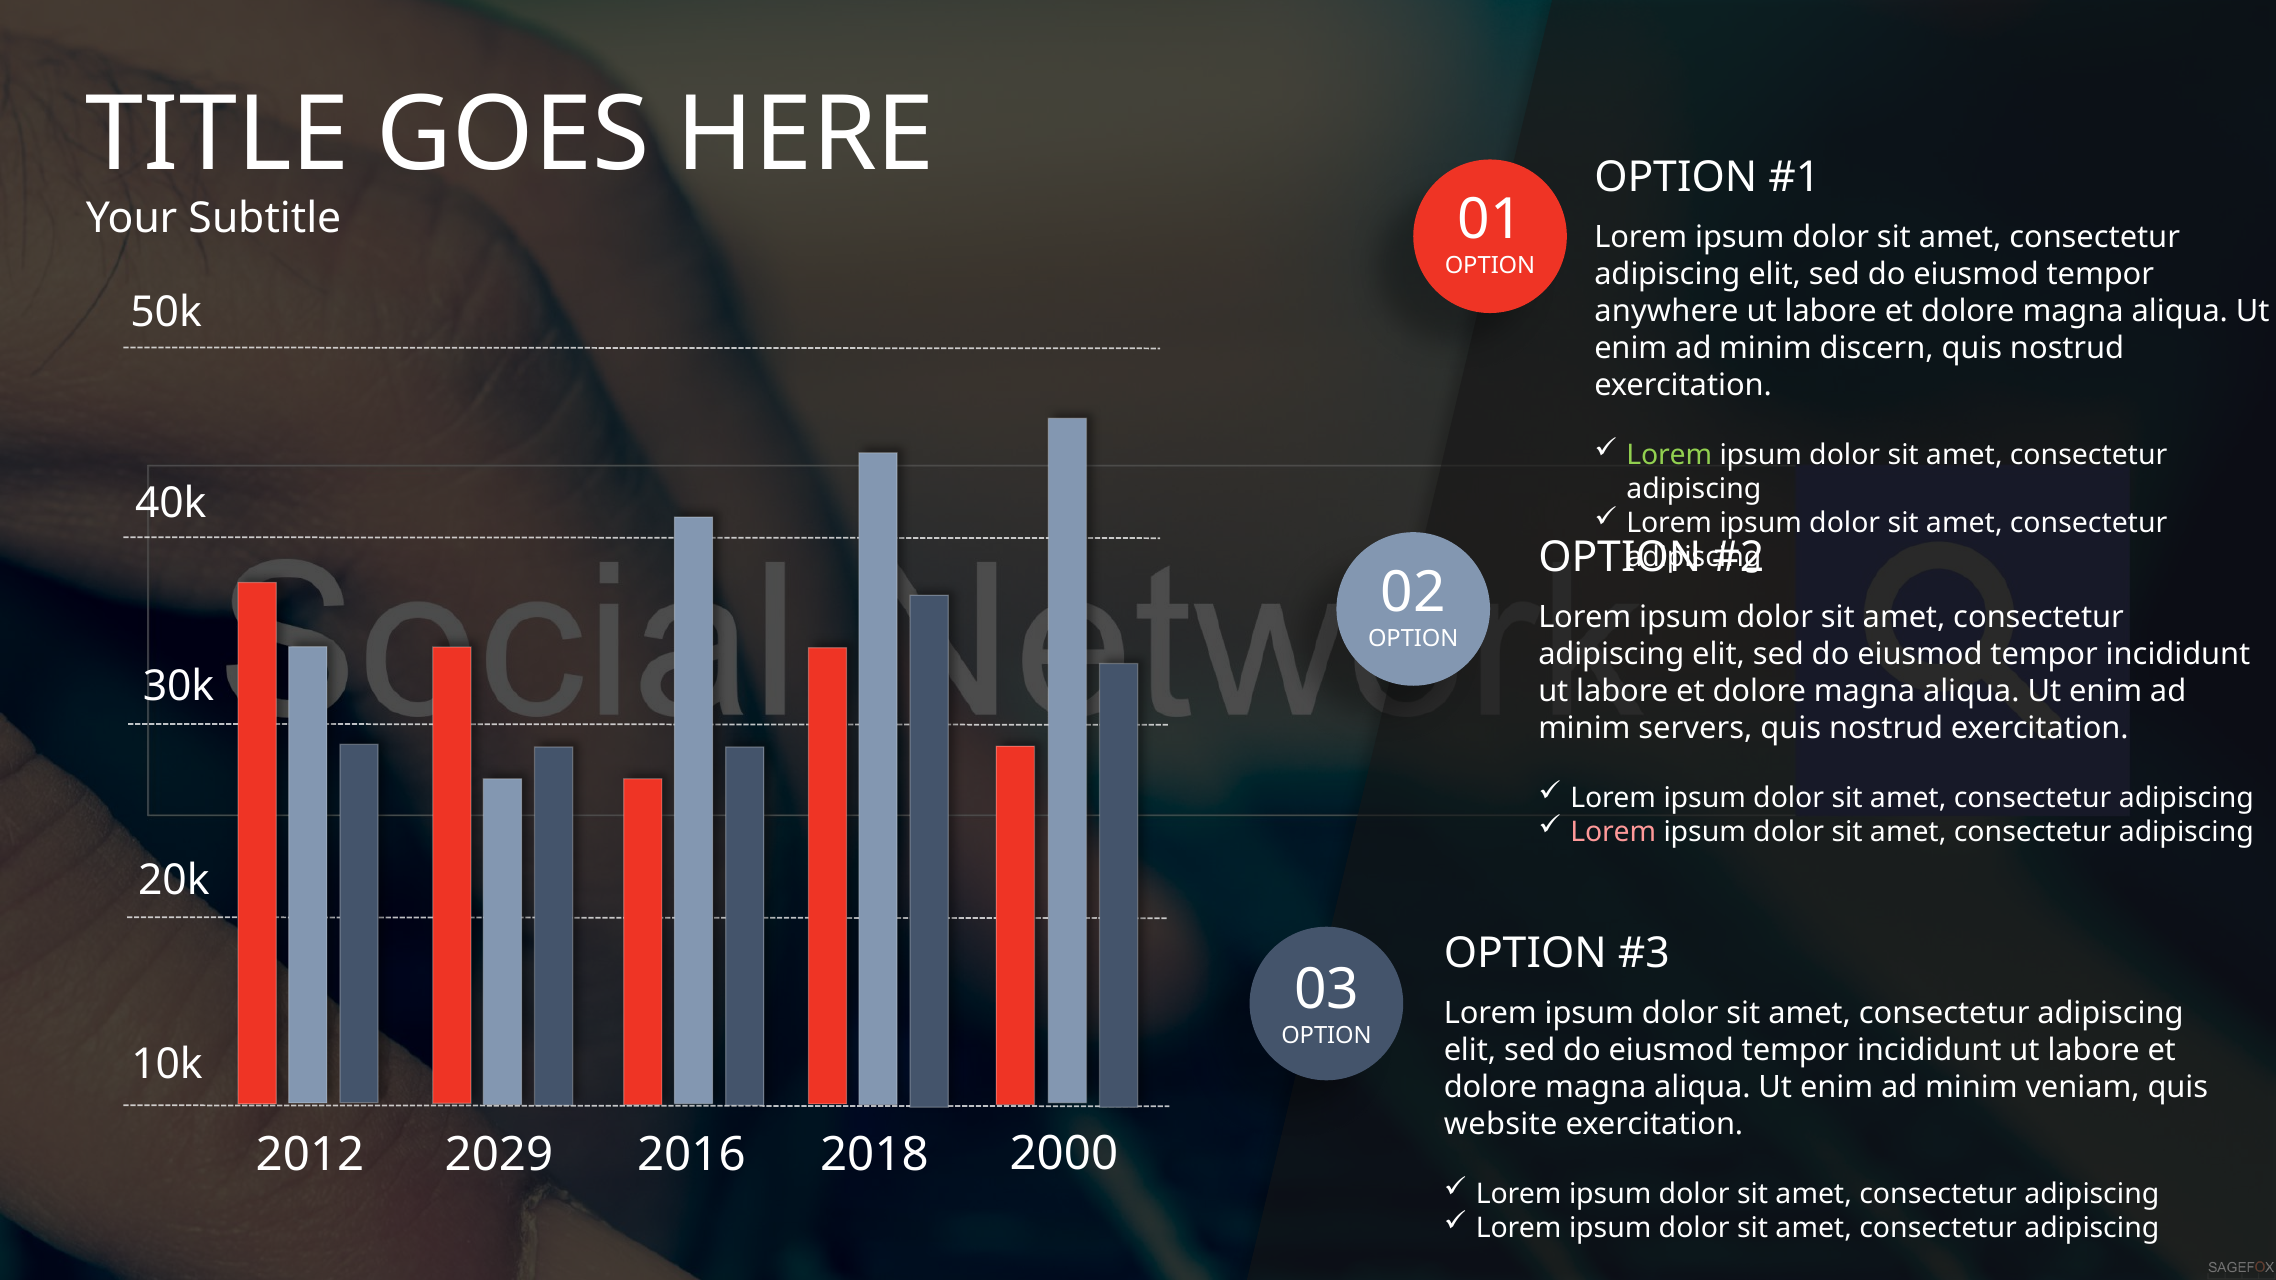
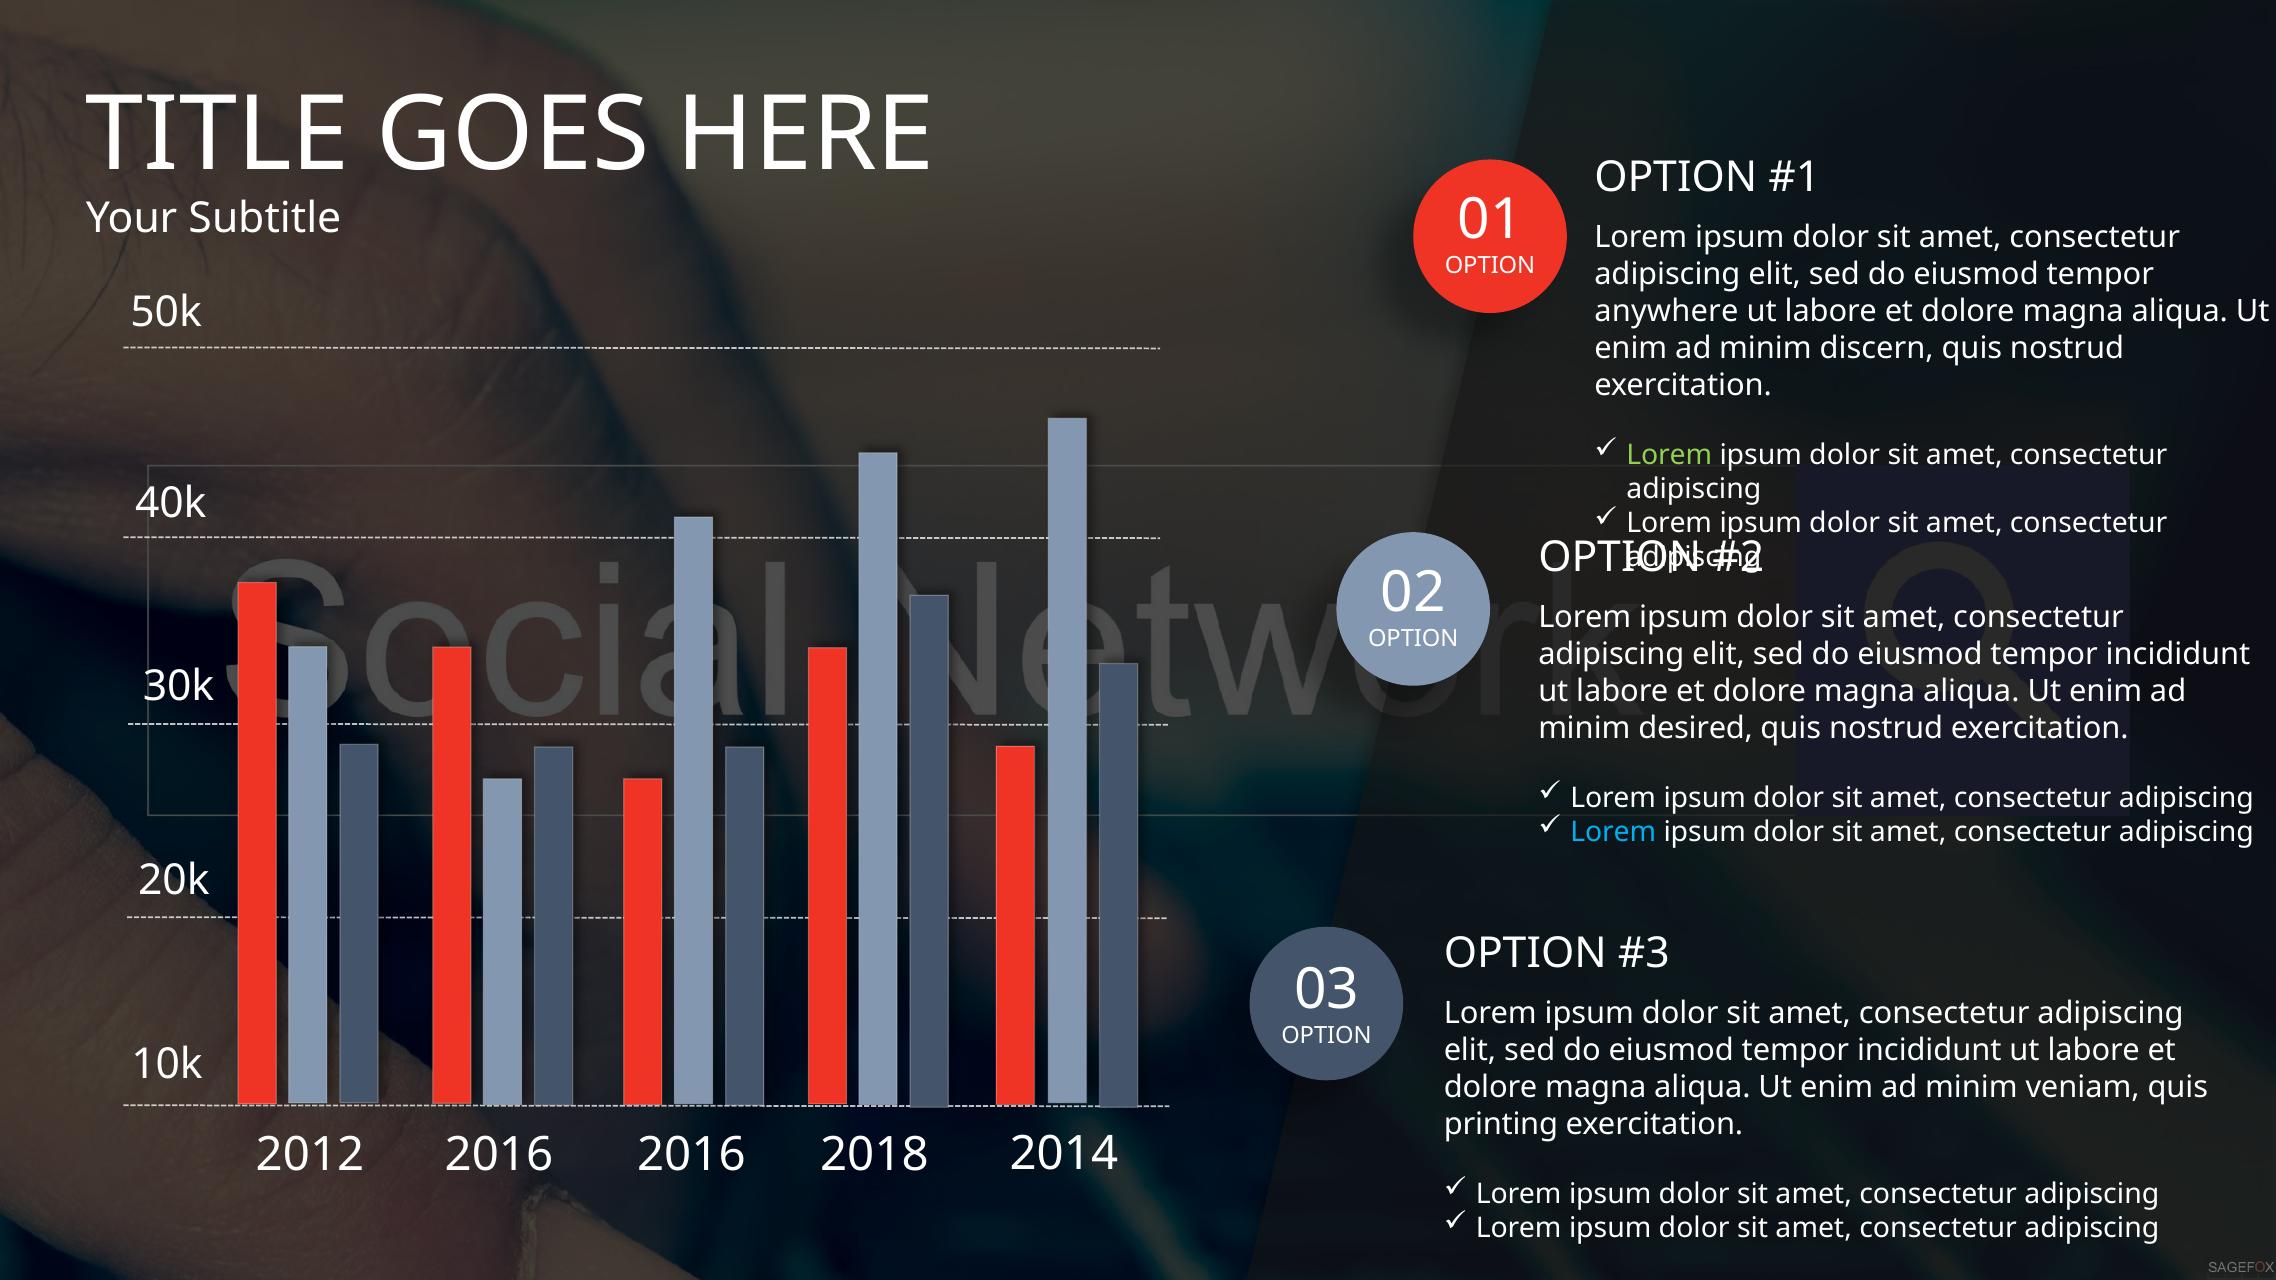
servers: servers -> desired
Lorem at (1613, 832) colour: pink -> light blue
website: website -> printing
2012 2029: 2029 -> 2016
2000: 2000 -> 2014
